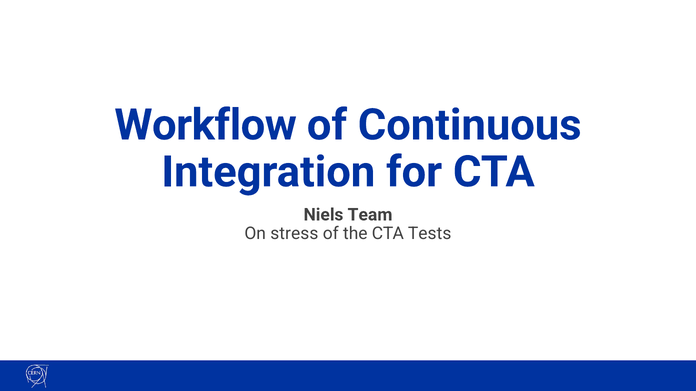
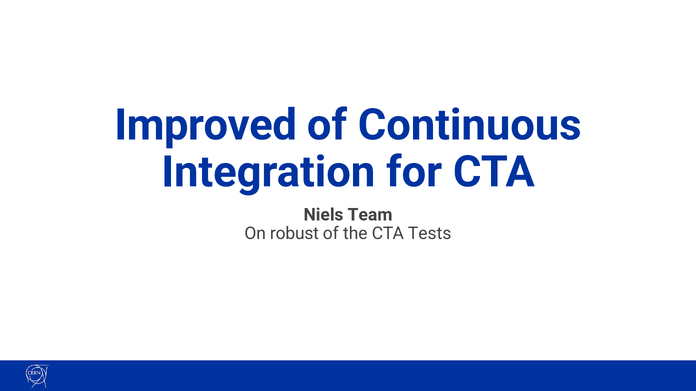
Workflow: Workflow -> Improved
stress: stress -> robust
